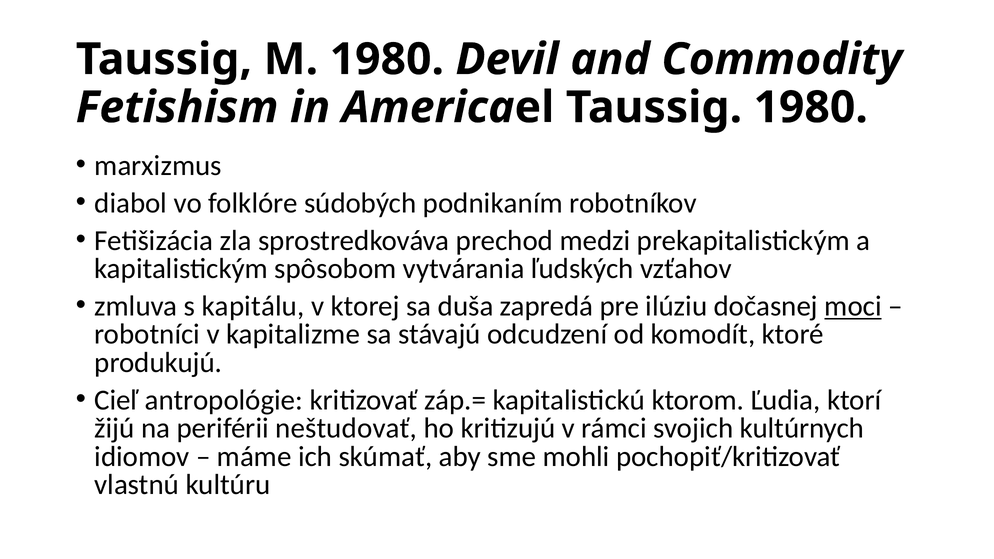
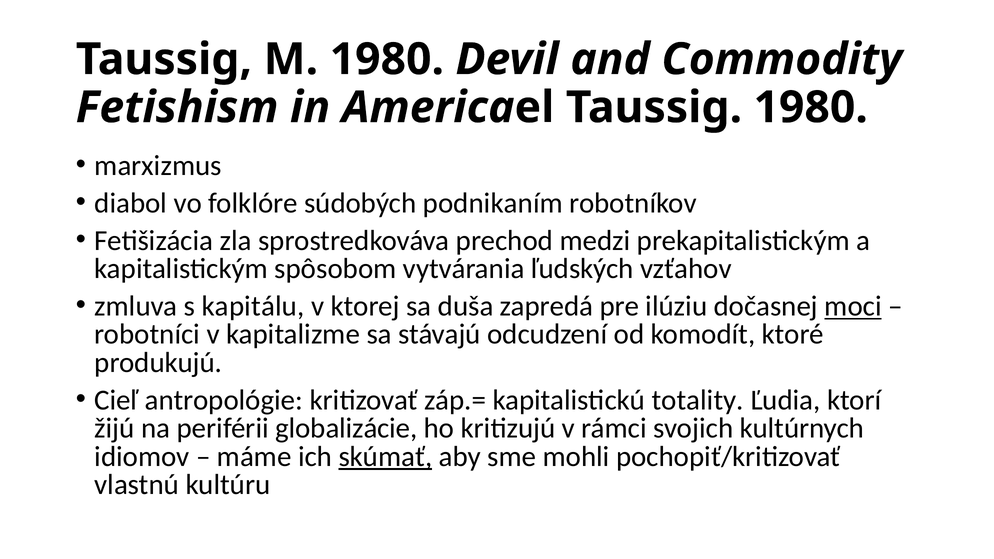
ktorom: ktorom -> totality
neštudovať: neštudovať -> globalizácie
skúmať underline: none -> present
